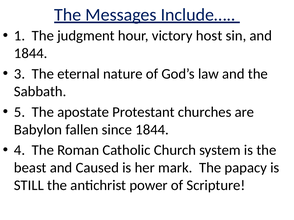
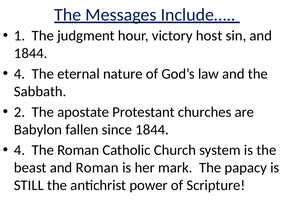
3 at (20, 74): 3 -> 4
5: 5 -> 2
and Caused: Caused -> Roman
